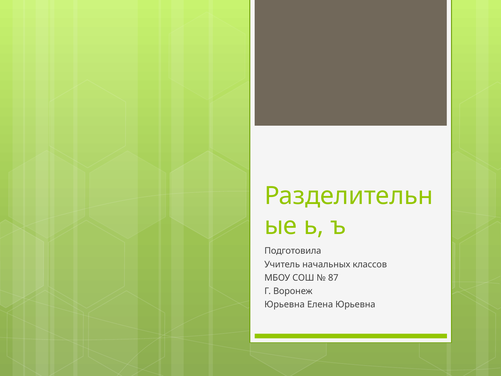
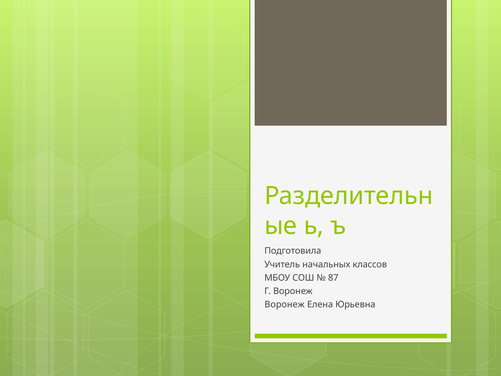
Юрьевна at (285, 304): Юрьевна -> Воронеж
